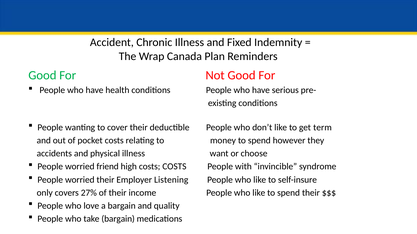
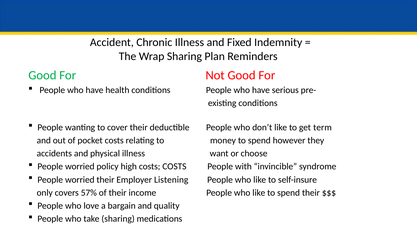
Wrap Canada: Canada -> Sharing
friend: friend -> policy
27%: 27% -> 57%
take bargain: bargain -> sharing
